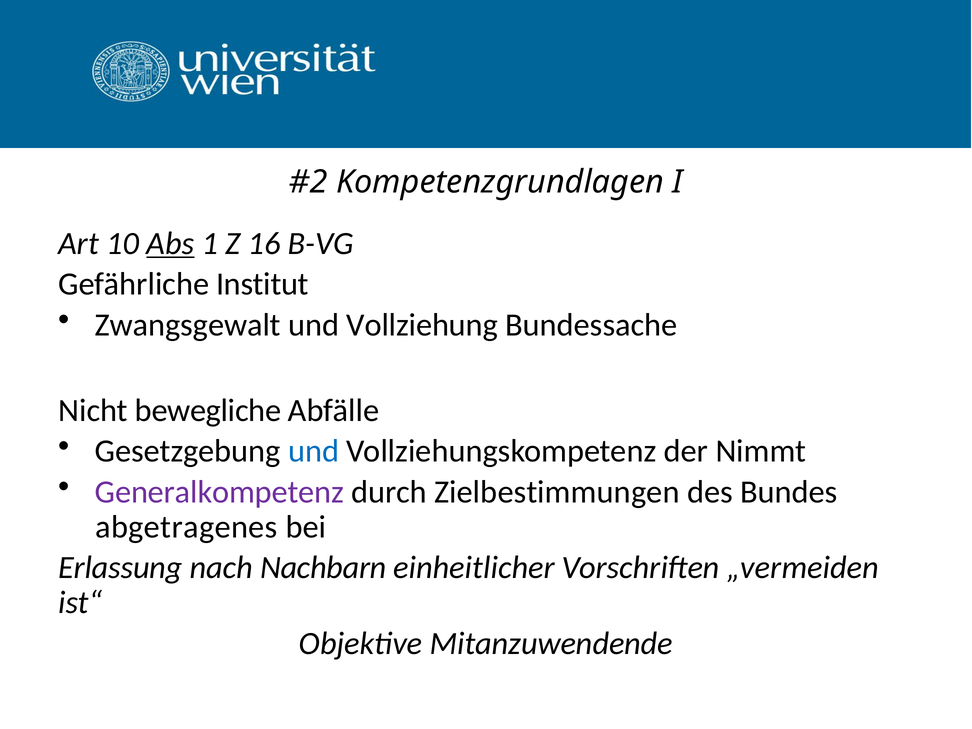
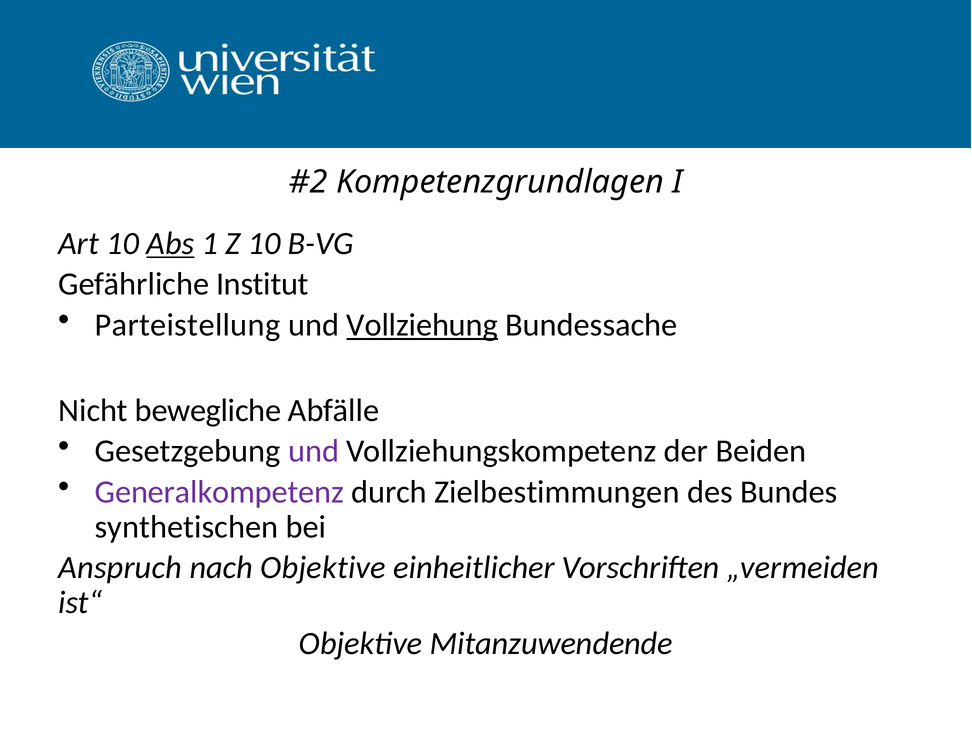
Z 16: 16 -> 10
Zwangsgewalt: Zwangsgewalt -> Parteistellung
Vollziehung underline: none -> present
und at (314, 451) colour: blue -> purple
Nimmt: Nimmt -> Beiden
abgetragenes: abgetragenes -> synthetischen
Erlassung: Erlassung -> Anspruch
nach Nachbarn: Nachbarn -> Objektive
